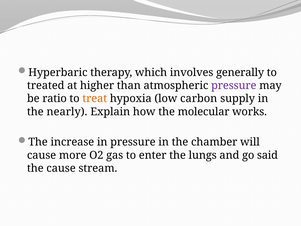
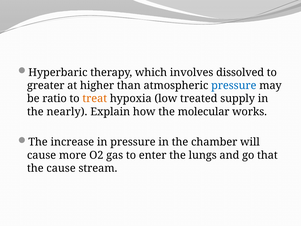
generally: generally -> dissolved
treated: treated -> greater
pressure at (234, 86) colour: purple -> blue
carbon: carbon -> treated
said: said -> that
